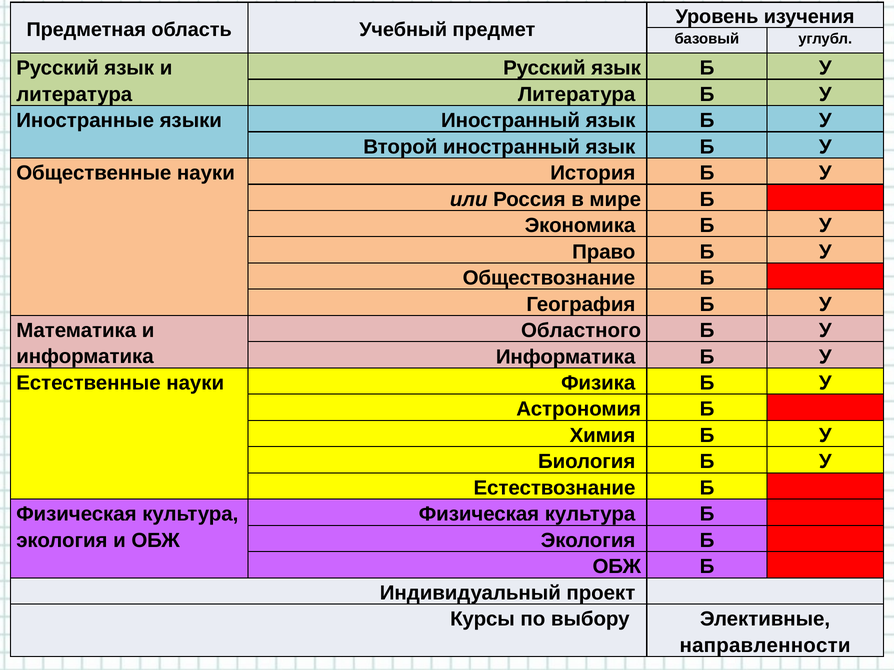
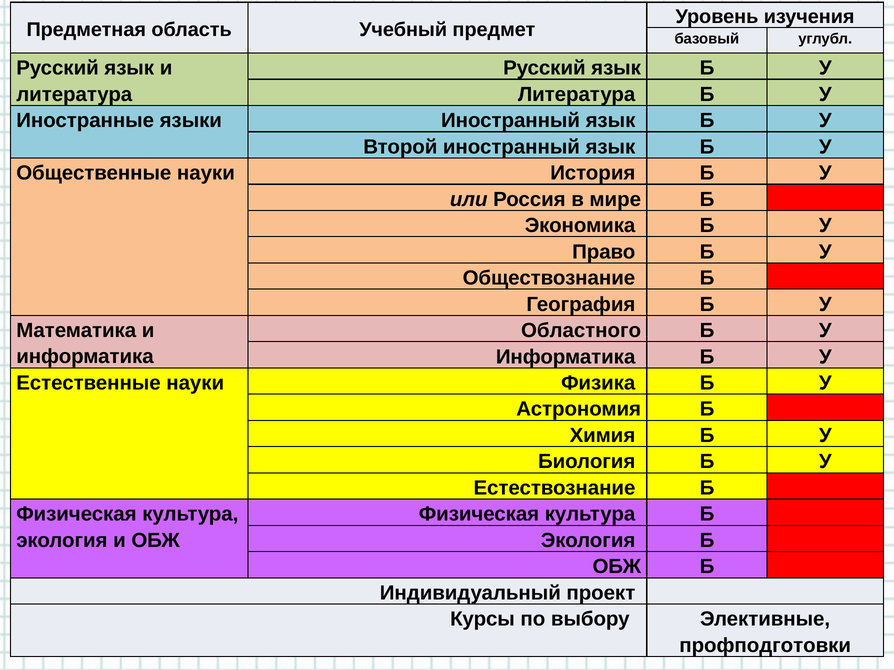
направленности: направленности -> профподготовки
